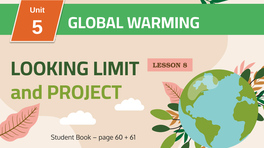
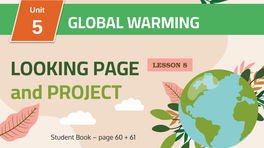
LOOKING LIMIT: LIMIT -> PAGE
